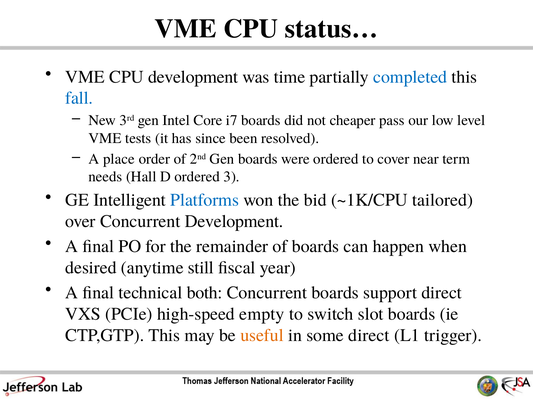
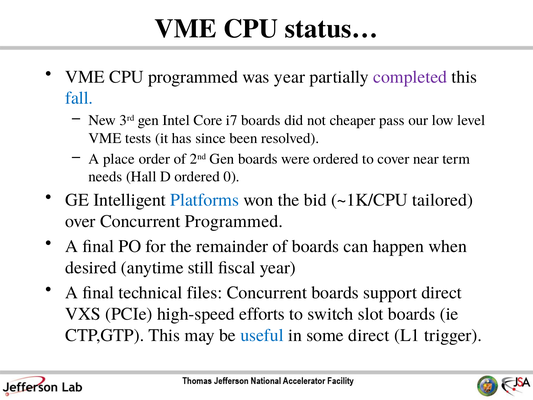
CPU development: development -> programmed
was time: time -> year
completed colour: blue -> purple
3: 3 -> 0
Concurrent Development: Development -> Programmed
both: both -> files
empty: empty -> efforts
useful colour: orange -> blue
